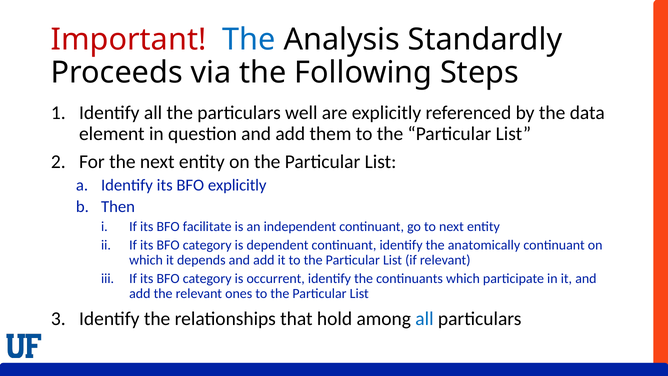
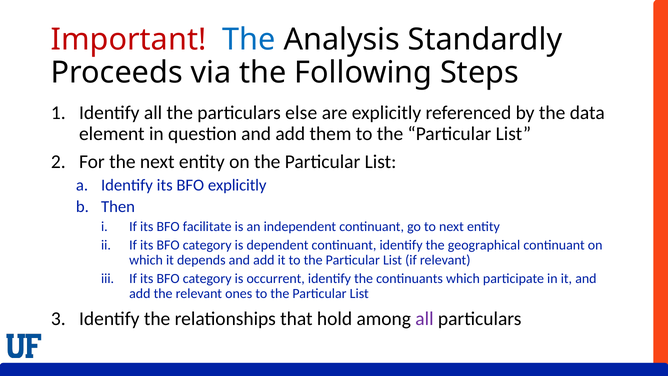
well: well -> else
anatomically: anatomically -> geographical
all at (424, 319) colour: blue -> purple
